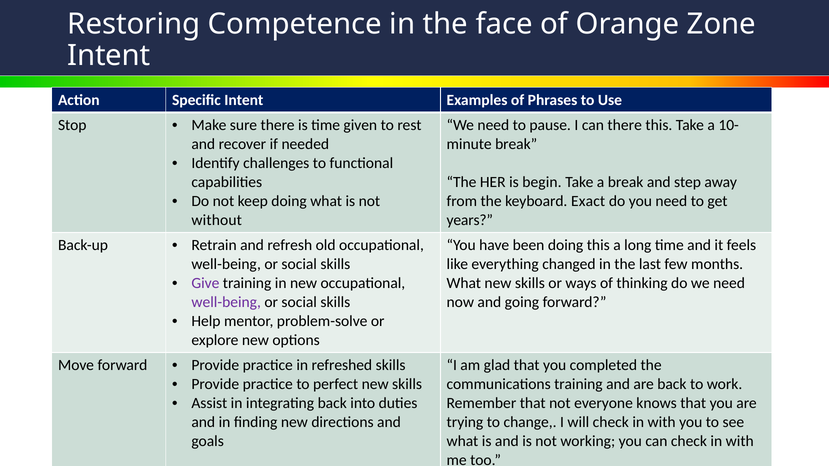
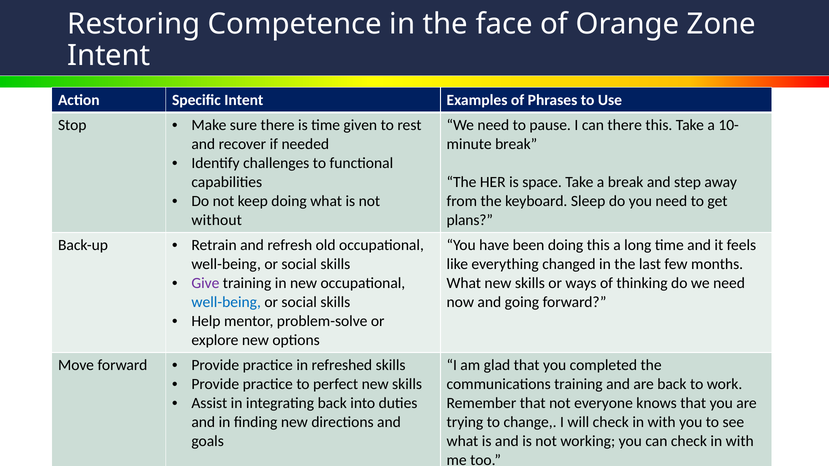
begin: begin -> space
Exact: Exact -> Sleep
years: years -> plans
well-being at (226, 302) colour: purple -> blue
